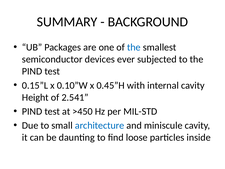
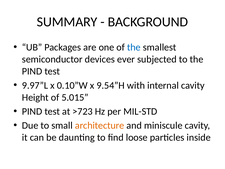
0.15”L: 0.15”L -> 9.97”L
0.45”H: 0.45”H -> 9.54”H
2.541: 2.541 -> 5.015
>450: >450 -> >723
architecture colour: blue -> orange
